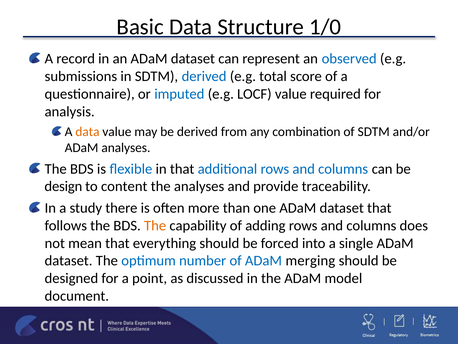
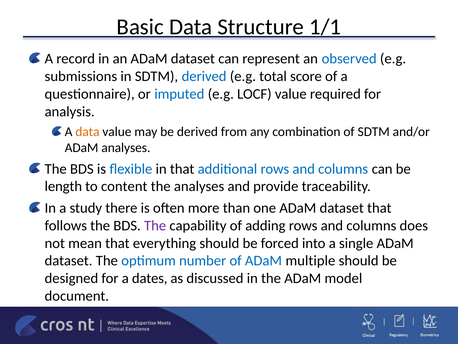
1/0: 1/0 -> 1/1
design: design -> length
The at (155, 225) colour: orange -> purple
merging: merging -> multiple
point: point -> dates
